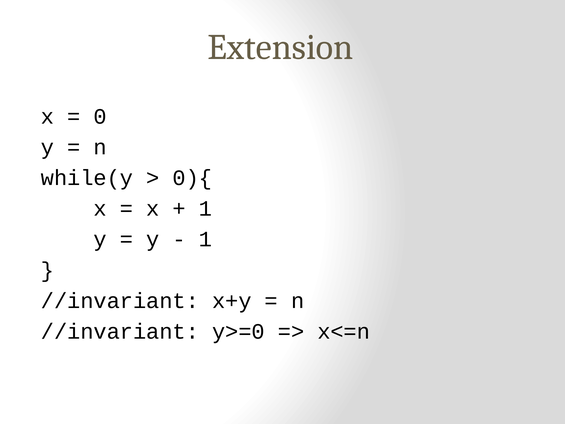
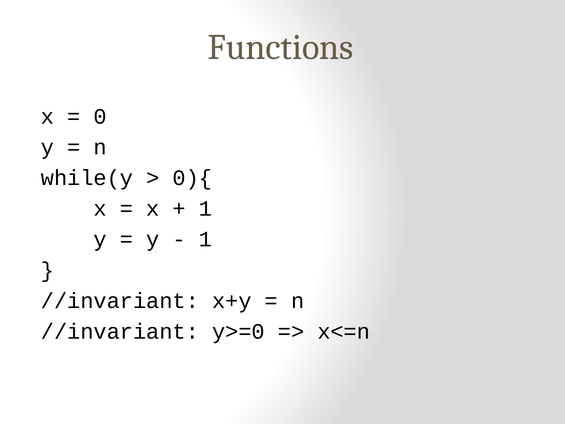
Extension: Extension -> Functions
